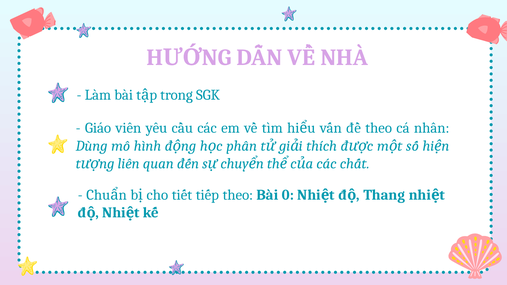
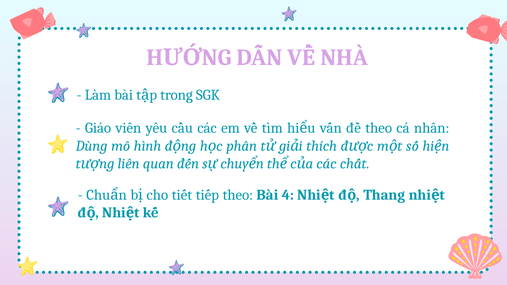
0: 0 -> 4
